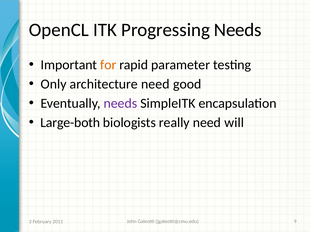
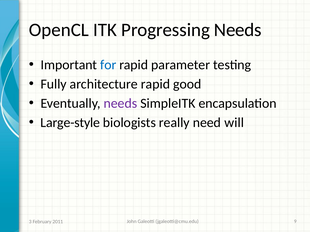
for colour: orange -> blue
Only: Only -> Fully
architecture need: need -> rapid
Large-both: Large-both -> Large-style
